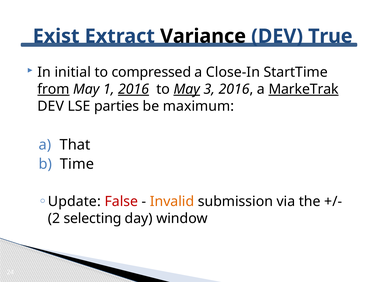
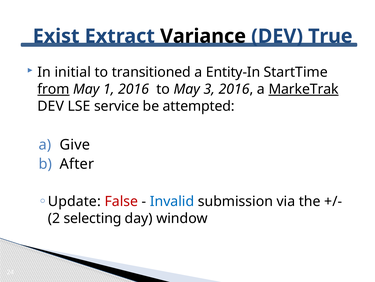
compressed: compressed -> transitioned
Close-In: Close-In -> Entity-In
2016 at (134, 89) underline: present -> none
May at (187, 89) underline: present -> none
parties: parties -> service
maximum: maximum -> attempted
That: That -> Give
Time: Time -> After
Invalid colour: orange -> blue
